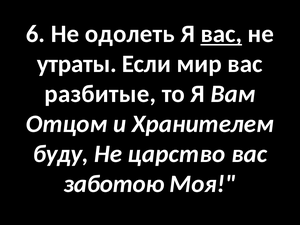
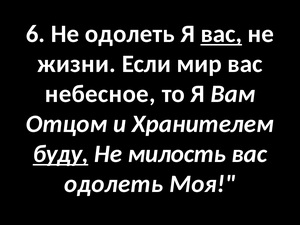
утраты: утраты -> жизни
разбитые: разбитые -> небесное
буду underline: none -> present
царство: царство -> милость
заботою at (114, 184): заботою -> одолеть
